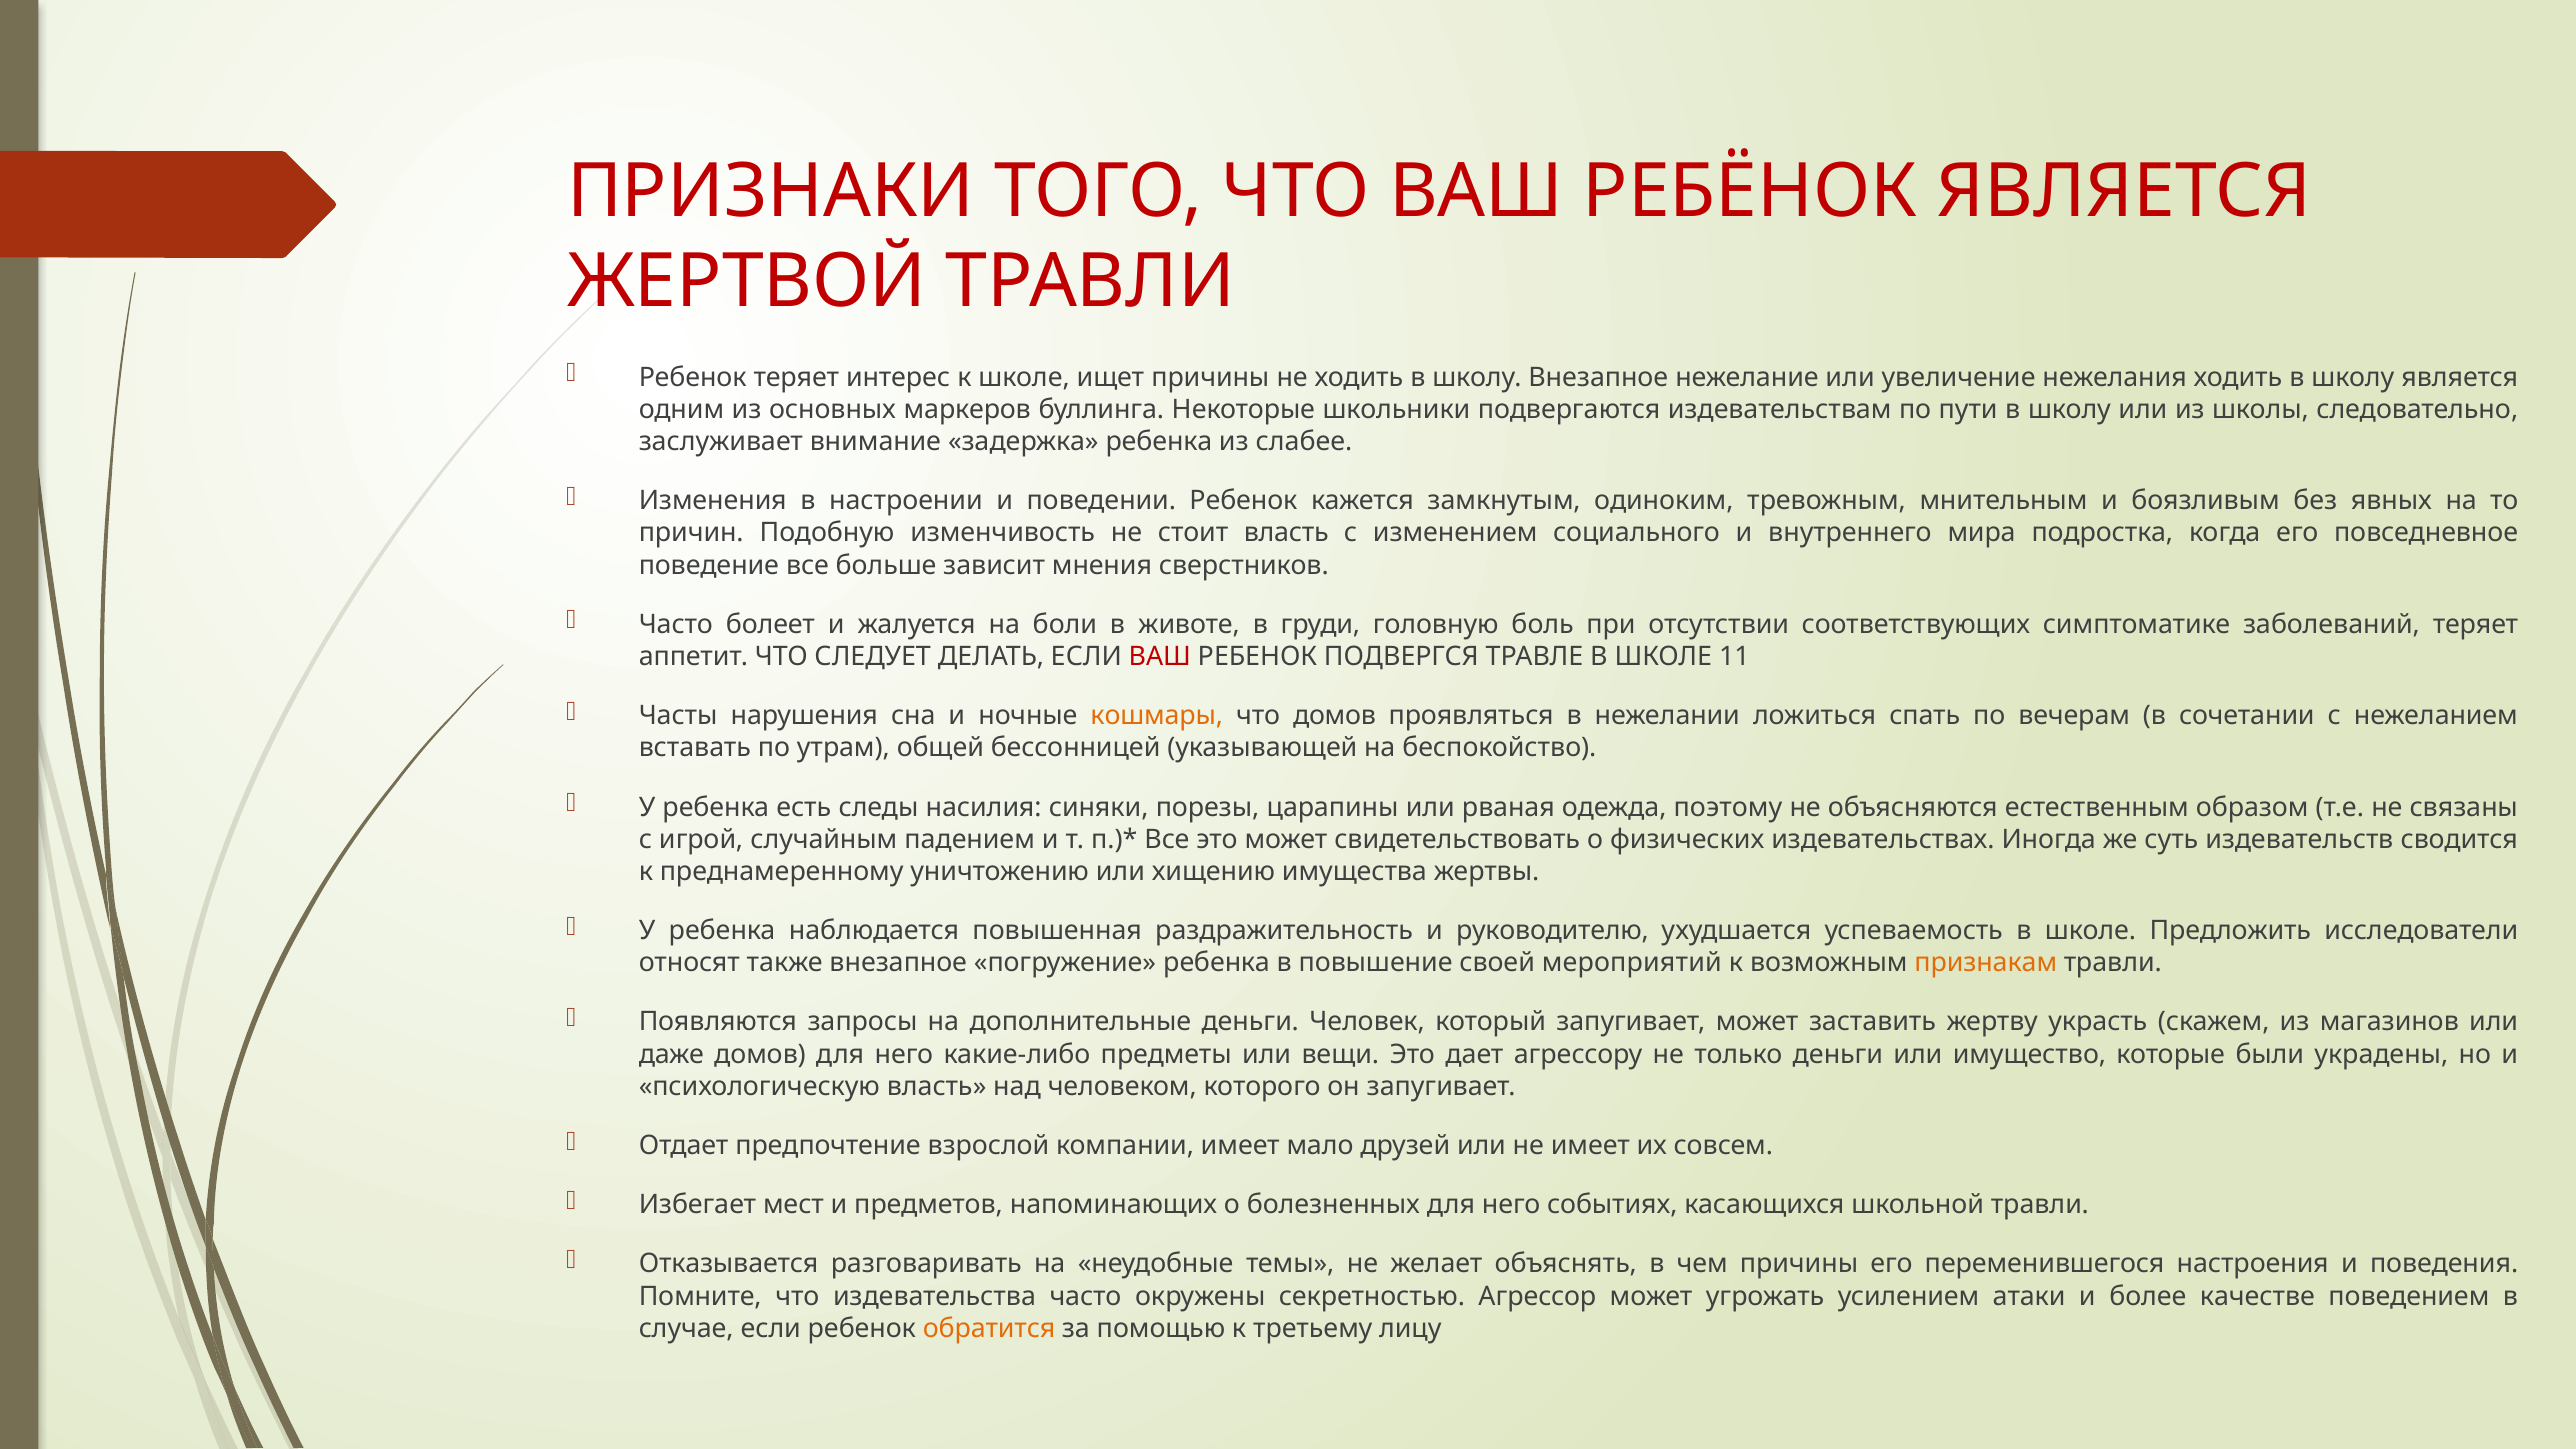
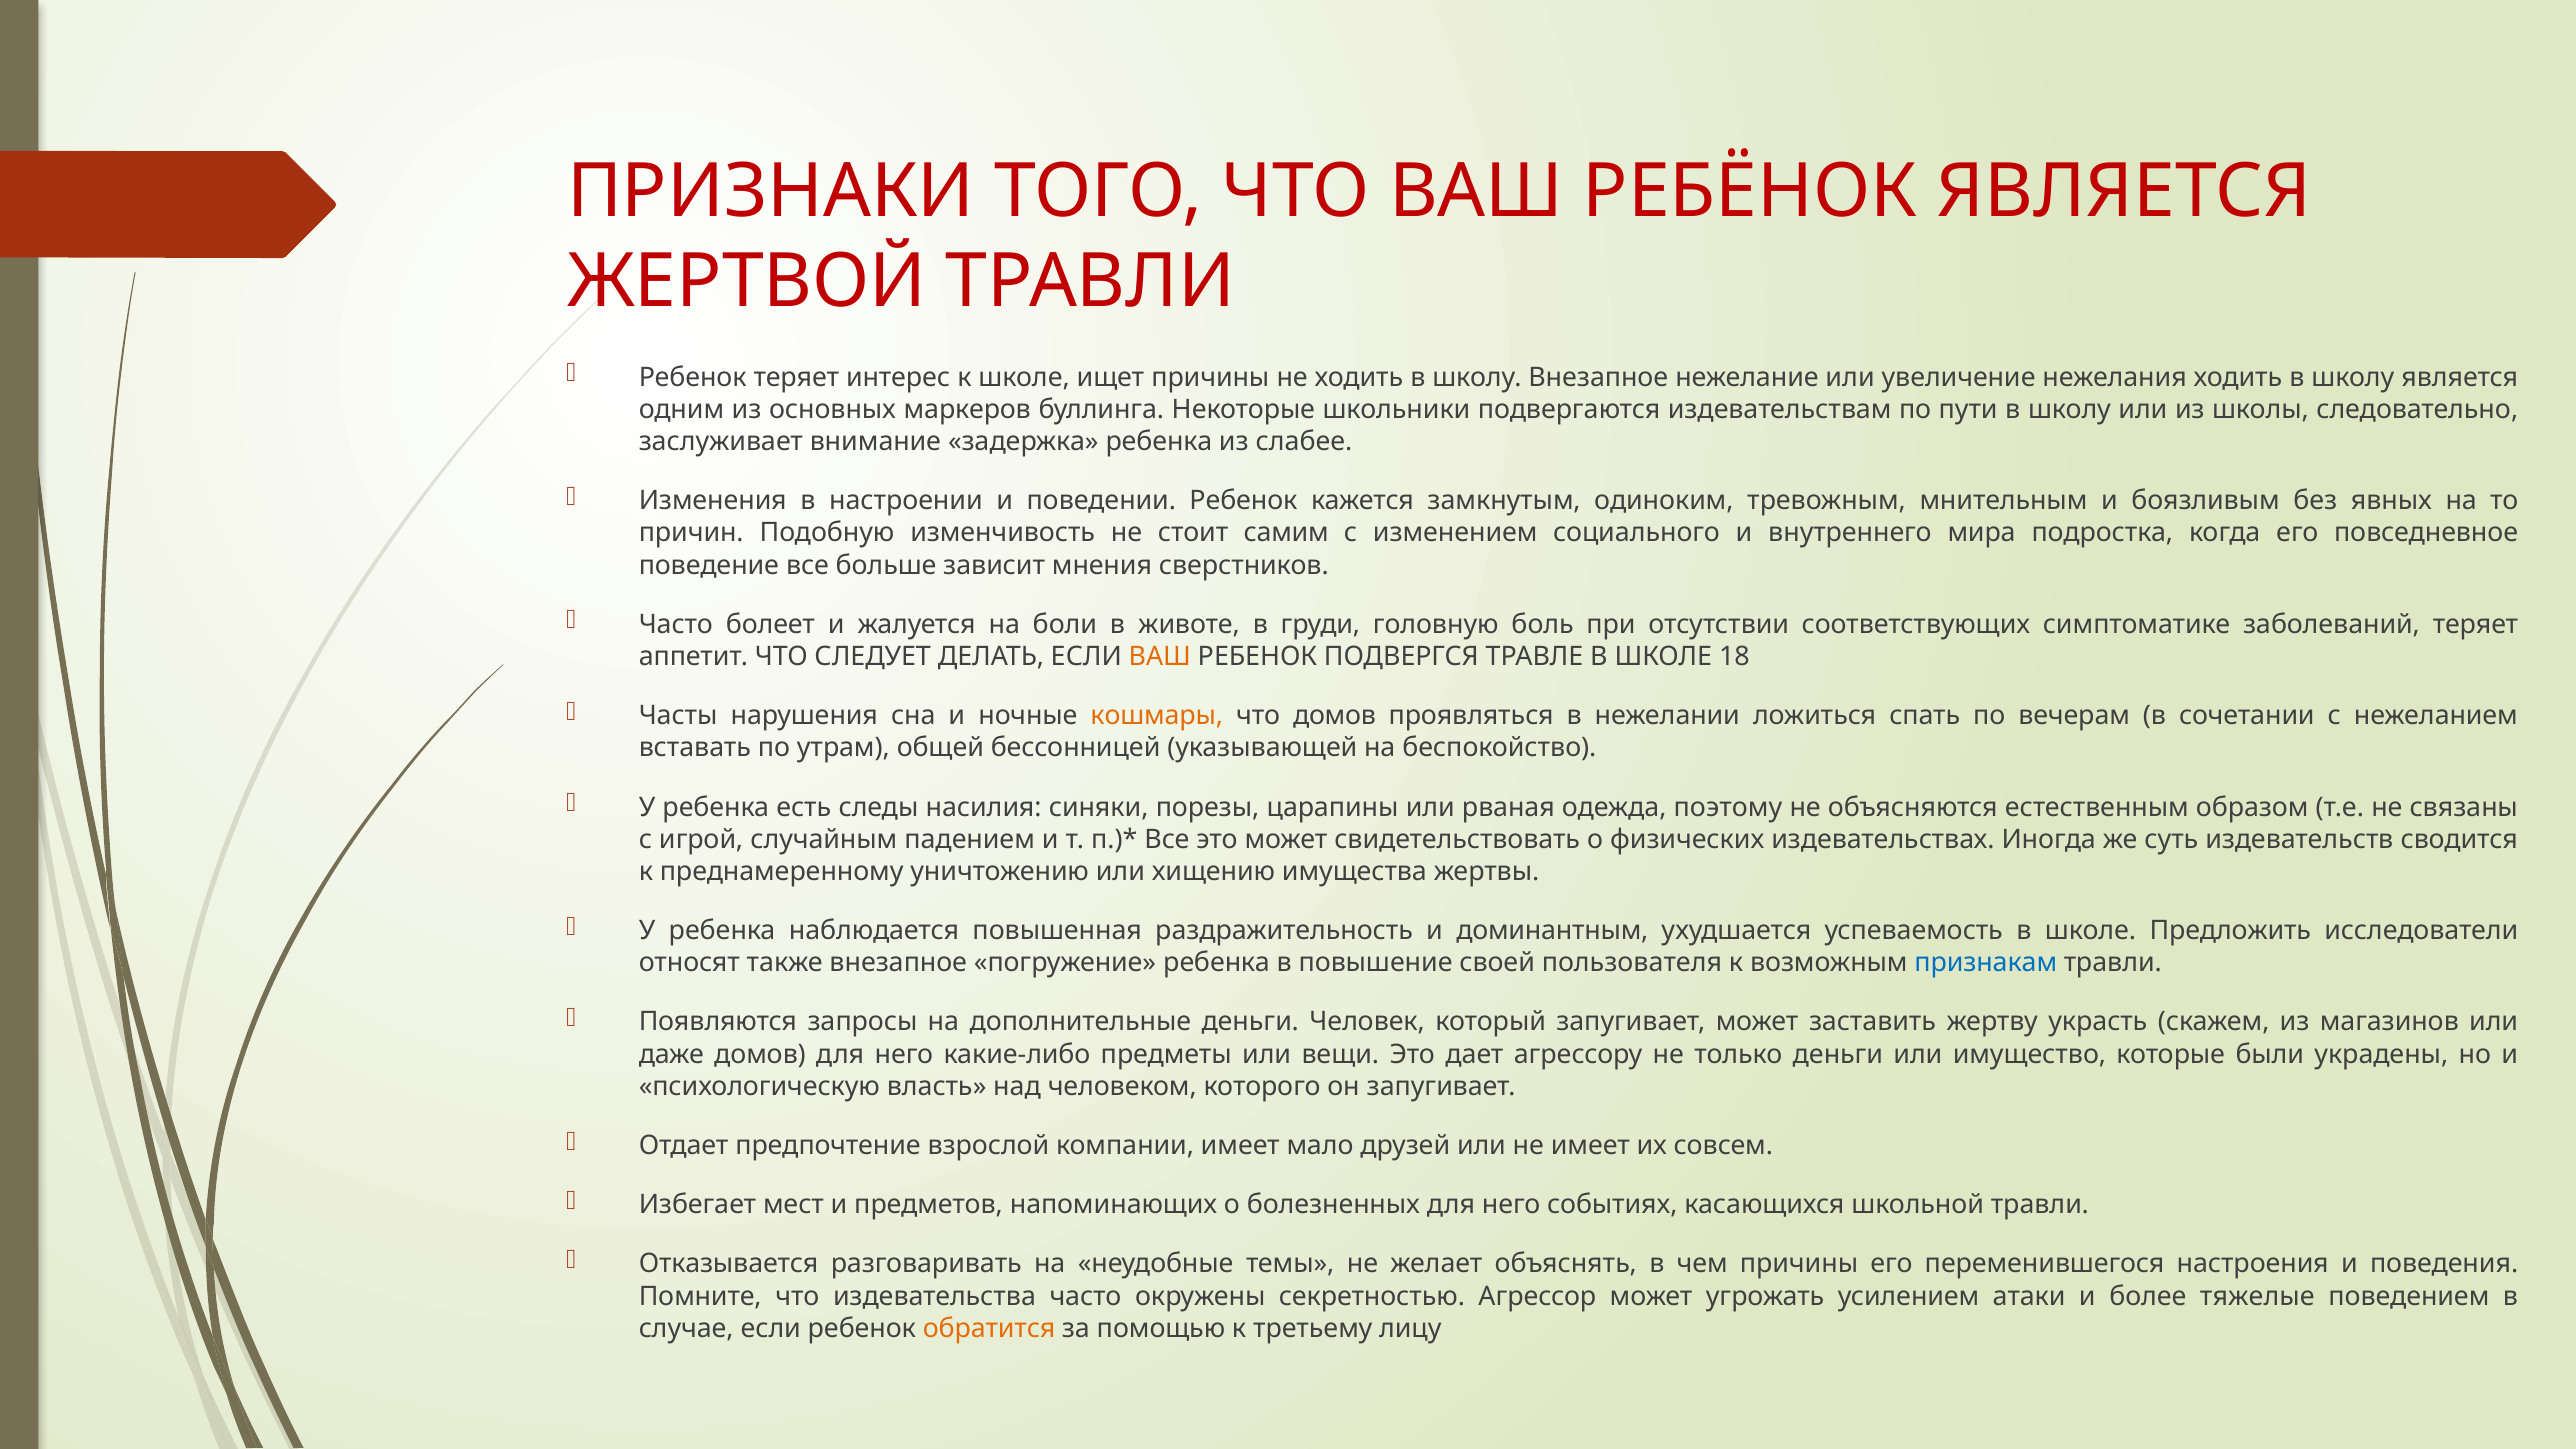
стоит власть: власть -> самим
ВАШ at (1160, 657) colour: red -> orange
11: 11 -> 18
руководителю: руководителю -> доминантным
мероприятий: мероприятий -> пользователя
признакам colour: orange -> blue
качестве: качестве -> тяжелые
